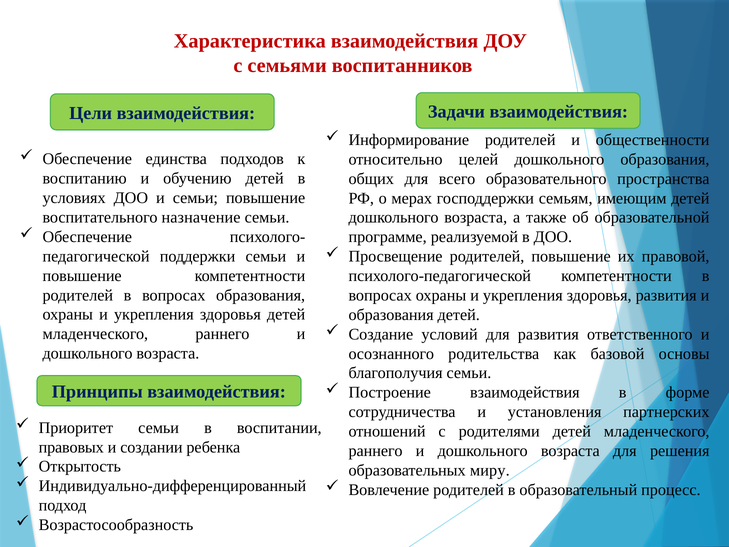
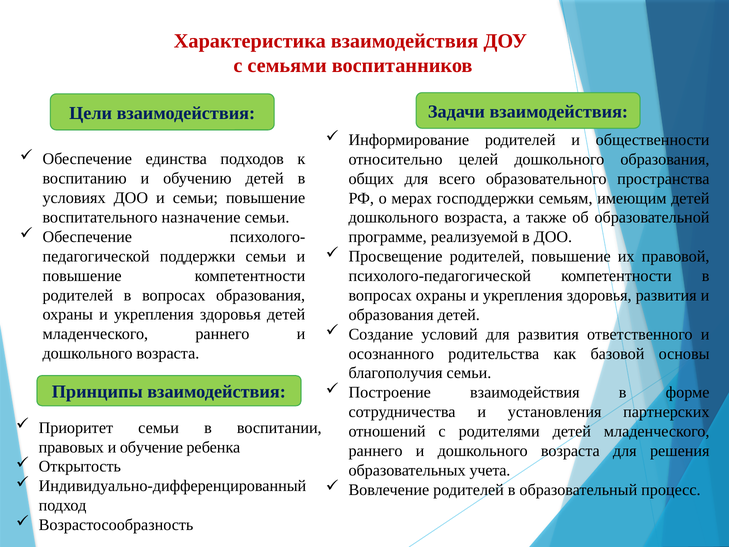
создании: создании -> обучение
миру: миру -> учета
